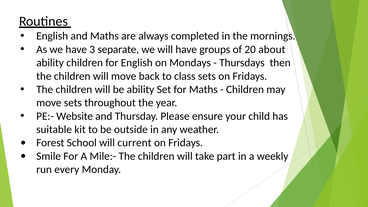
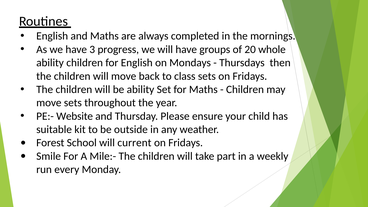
separate: separate -> progress
about: about -> whole
